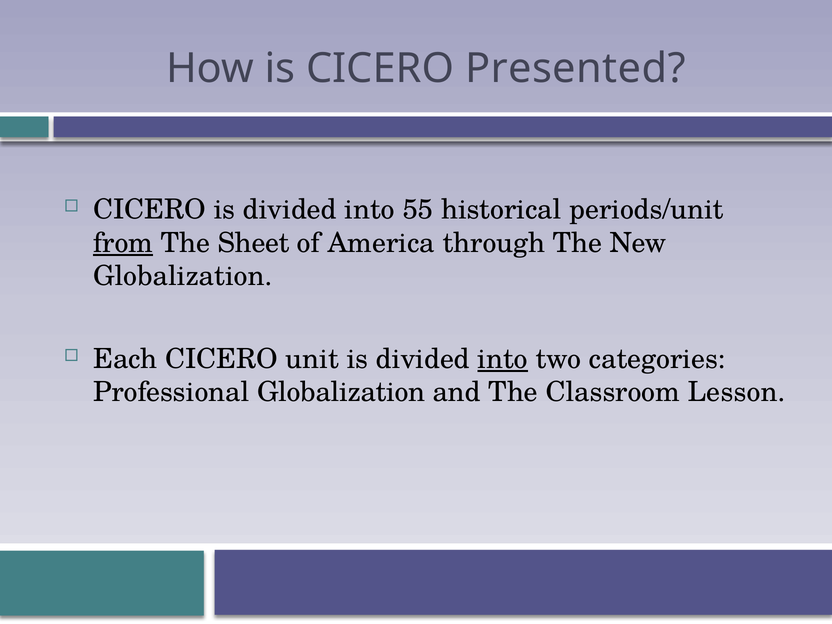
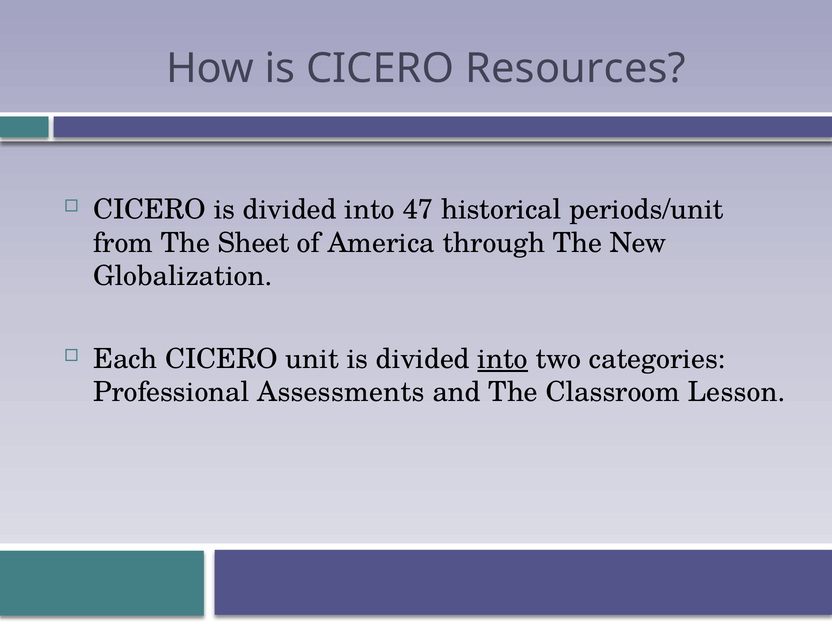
Presented: Presented -> Resources
55: 55 -> 47
from underline: present -> none
Professional Globalization: Globalization -> Assessments
